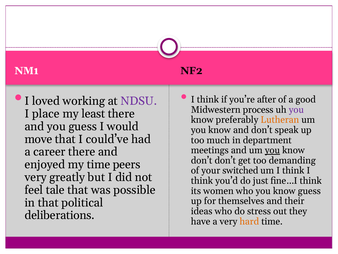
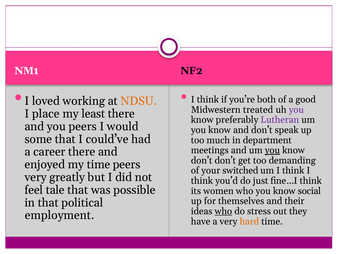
after: after -> both
NDSU colour: purple -> orange
process: process -> treated
Lutheran colour: orange -> purple
you guess: guess -> peers
move: move -> some
know guess: guess -> social
who at (223, 211) underline: none -> present
deliberations: deliberations -> employment
